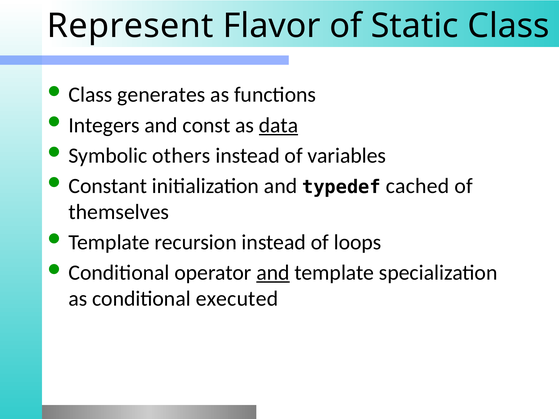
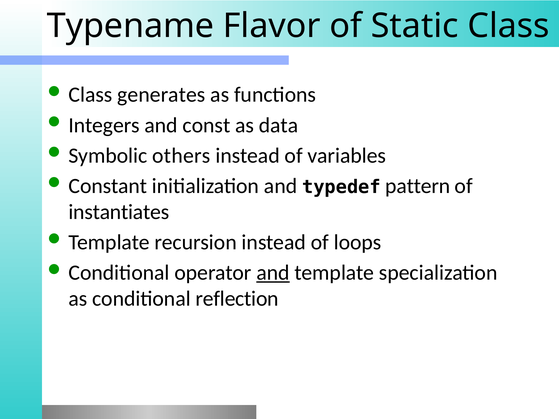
Represent: Represent -> Typename
data underline: present -> none
cached: cached -> pattern
themselves: themselves -> instantiates
executed: executed -> reflection
